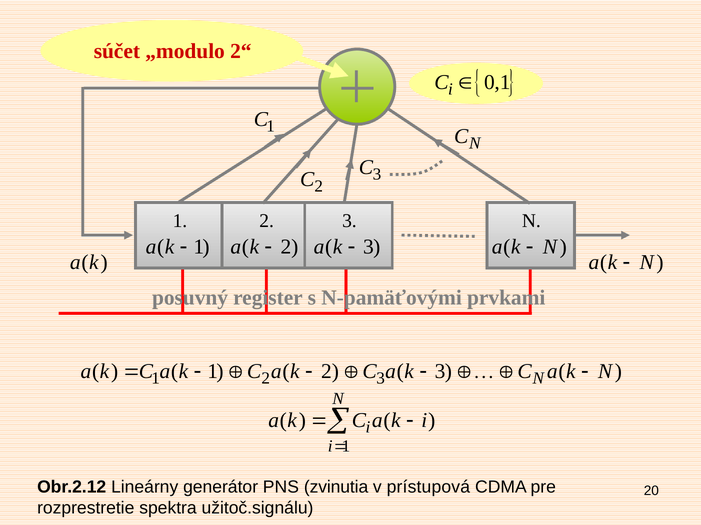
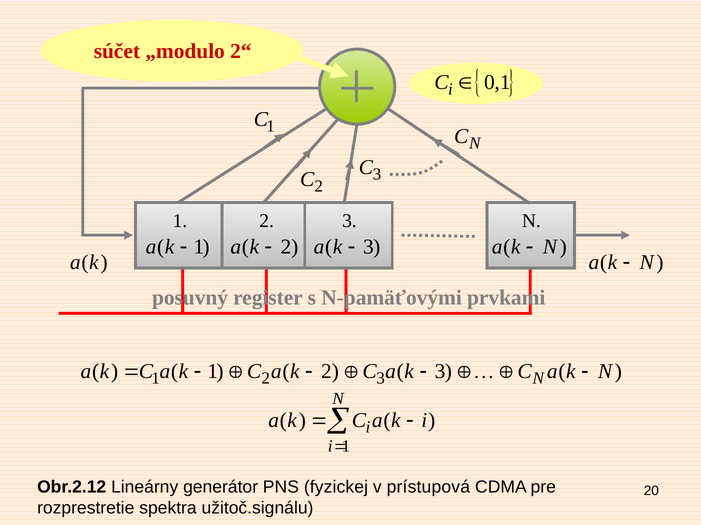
zvinutia: zvinutia -> fyzickej
